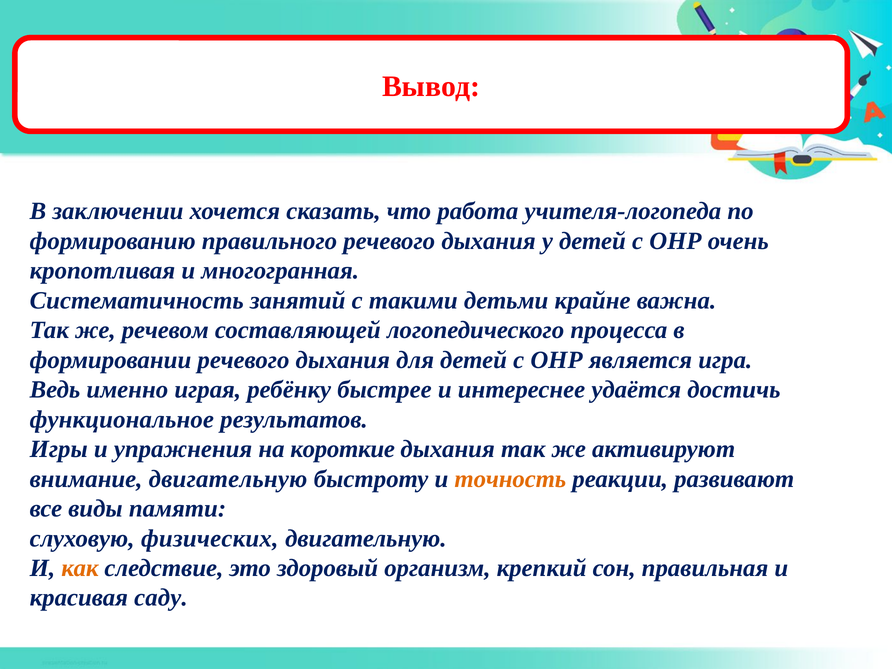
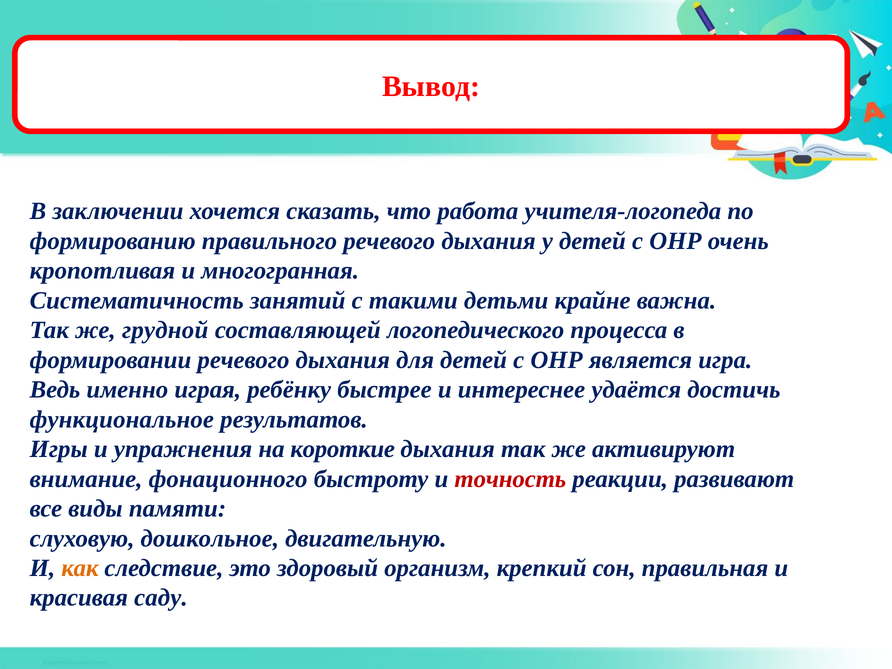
речевом: речевом -> грудной
внимание двигательную: двигательную -> фонационного
точность colour: orange -> red
физических: физических -> дошкольное
